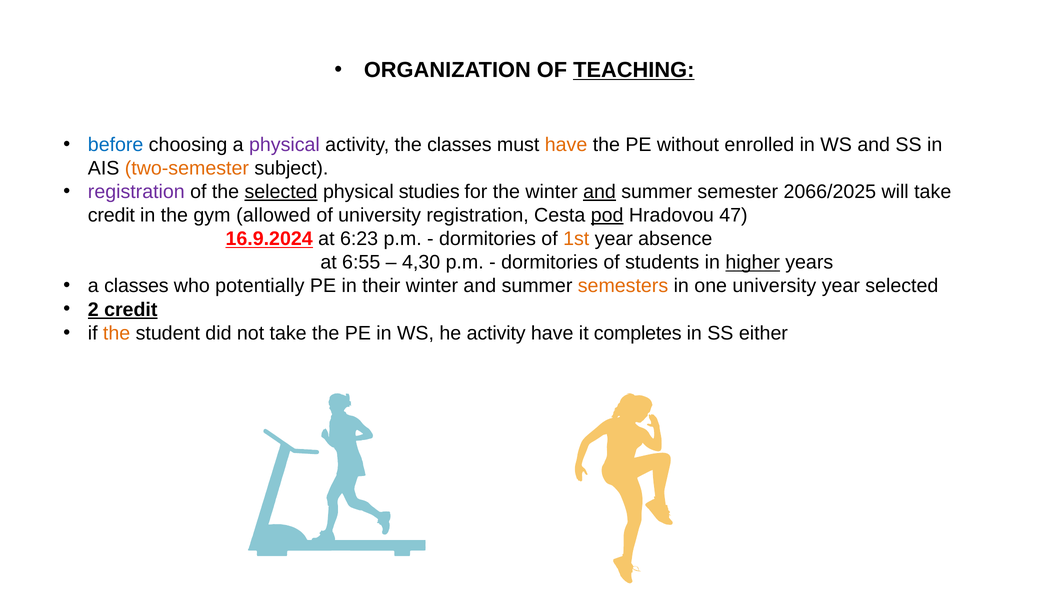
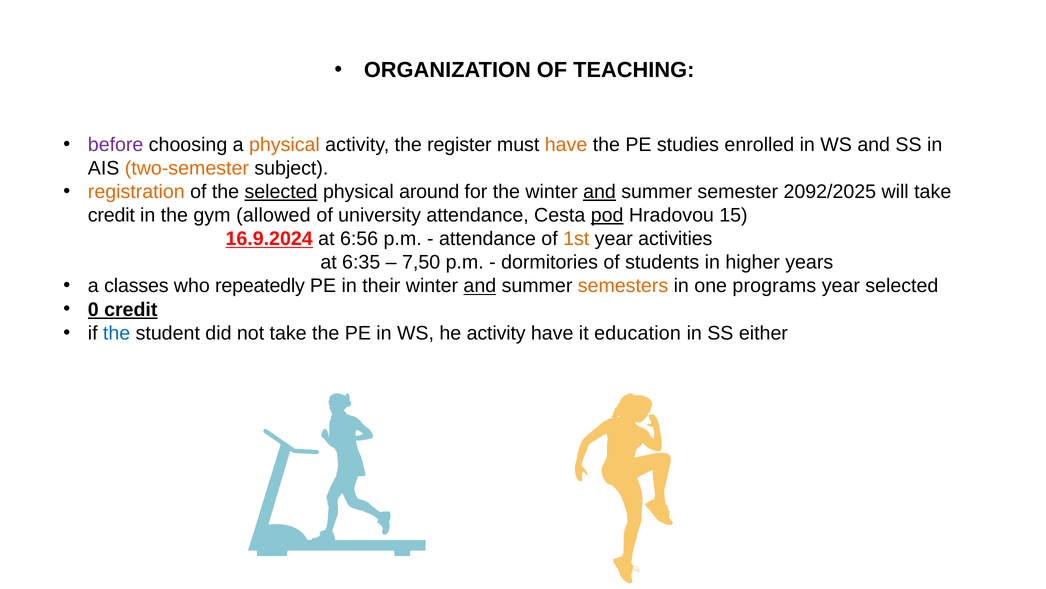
TEACHING underline: present -> none
before colour: blue -> purple
physical at (284, 144) colour: purple -> orange
the classes: classes -> register
without: without -> studies
registration at (136, 192) colour: purple -> orange
studies: studies -> around
2066/2025: 2066/2025 -> 2092/2025
university registration: registration -> attendance
47: 47 -> 15
6:23: 6:23 -> 6:56
dormitories at (488, 239): dormitories -> attendance
absence: absence -> activities
6:55: 6:55 -> 6:35
4,30: 4,30 -> 7,50
higher underline: present -> none
potentially: potentially -> repeatedly
and at (480, 286) underline: none -> present
one university: university -> programs
2: 2 -> 0
the at (117, 333) colour: orange -> blue
completes: completes -> education
